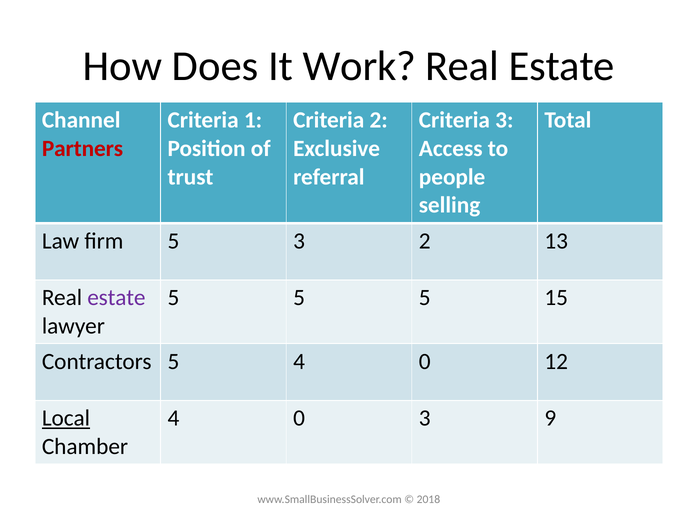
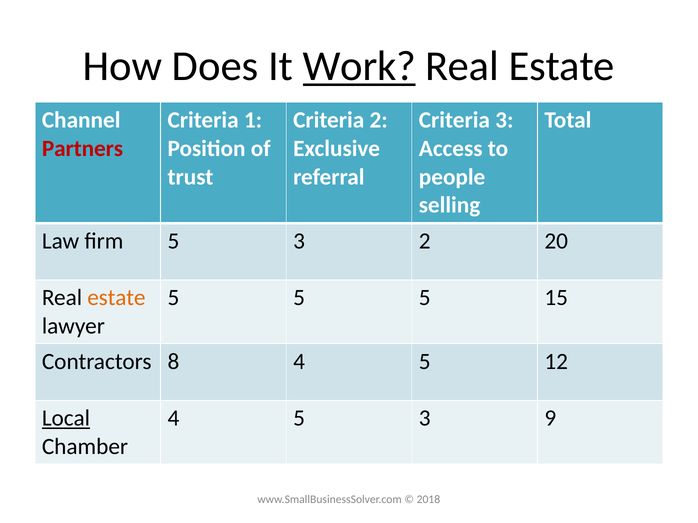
Work underline: none -> present
13: 13 -> 20
estate at (116, 298) colour: purple -> orange
Contractors 5: 5 -> 8
0 at (425, 362): 0 -> 5
0 at (299, 419): 0 -> 5
